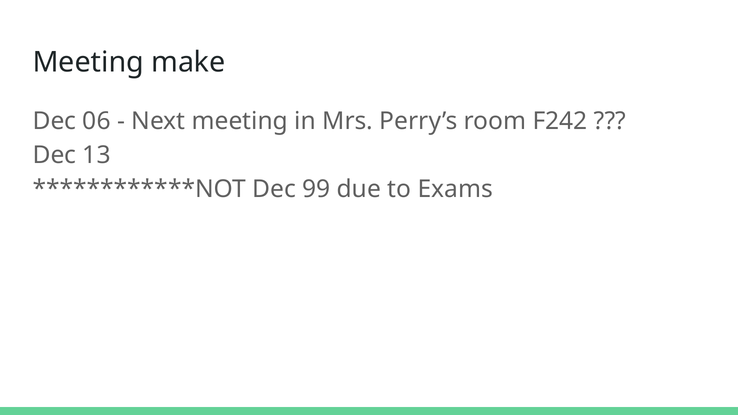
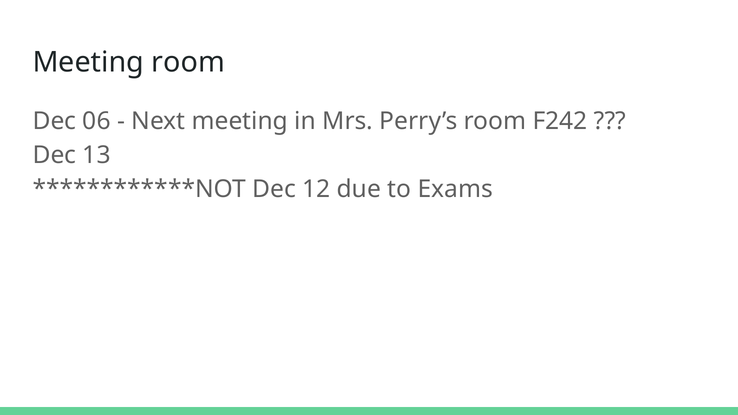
Meeting make: make -> room
99: 99 -> 12
